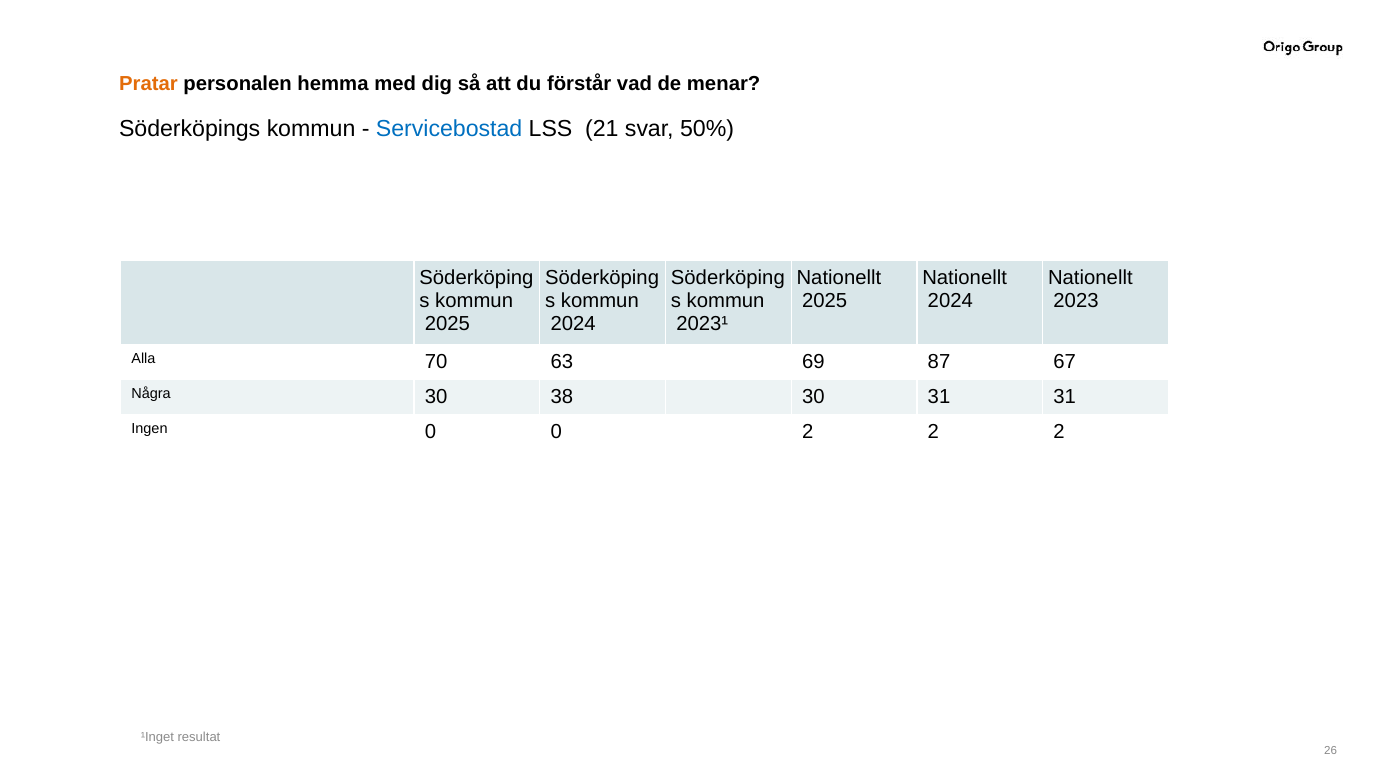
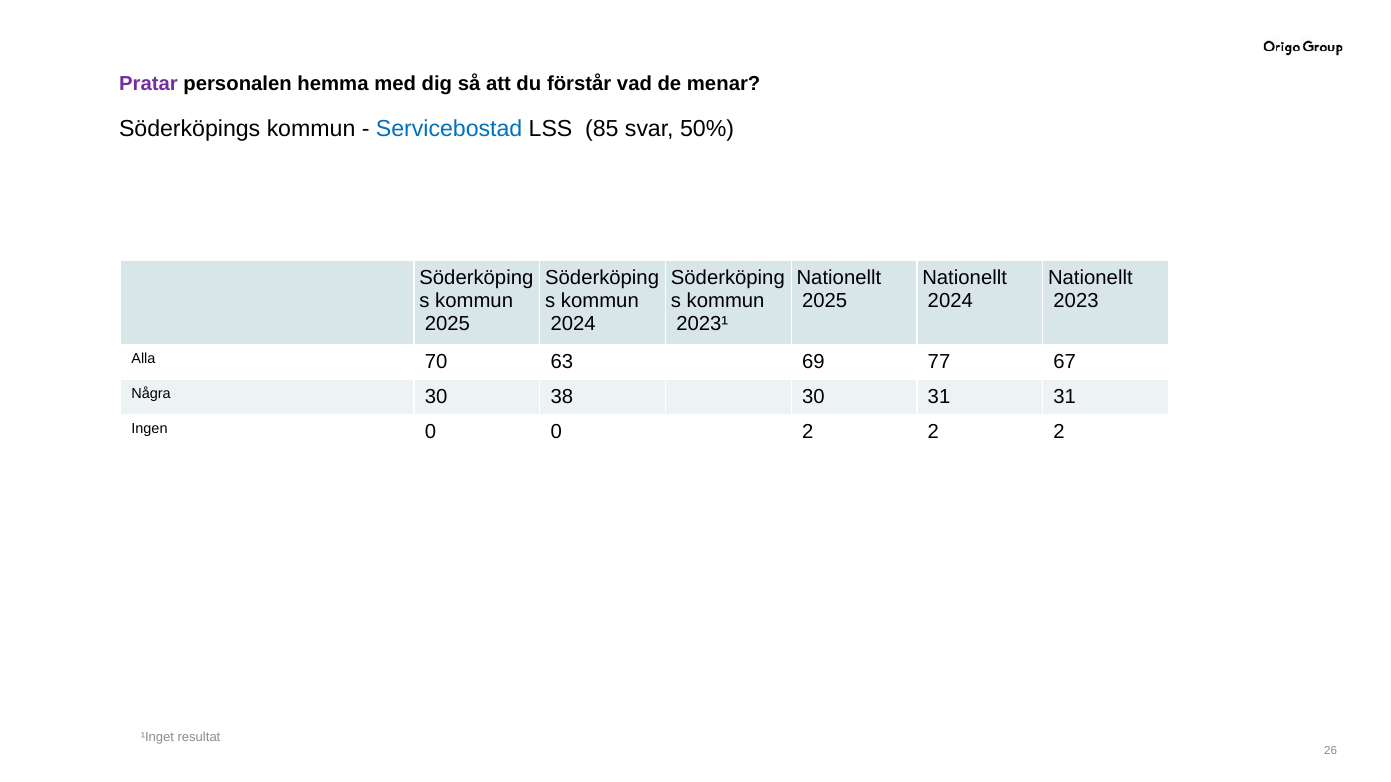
Pratar colour: orange -> purple
21: 21 -> 85
87: 87 -> 77
